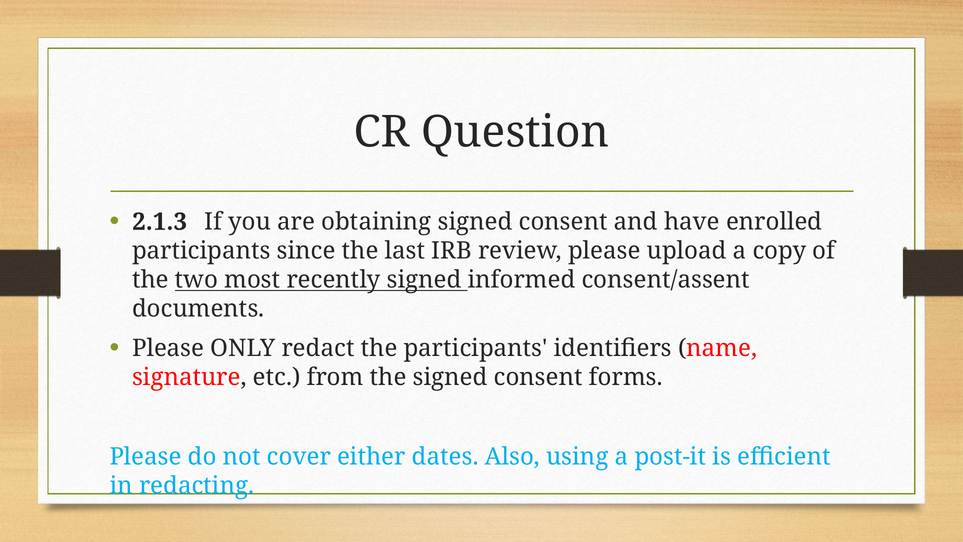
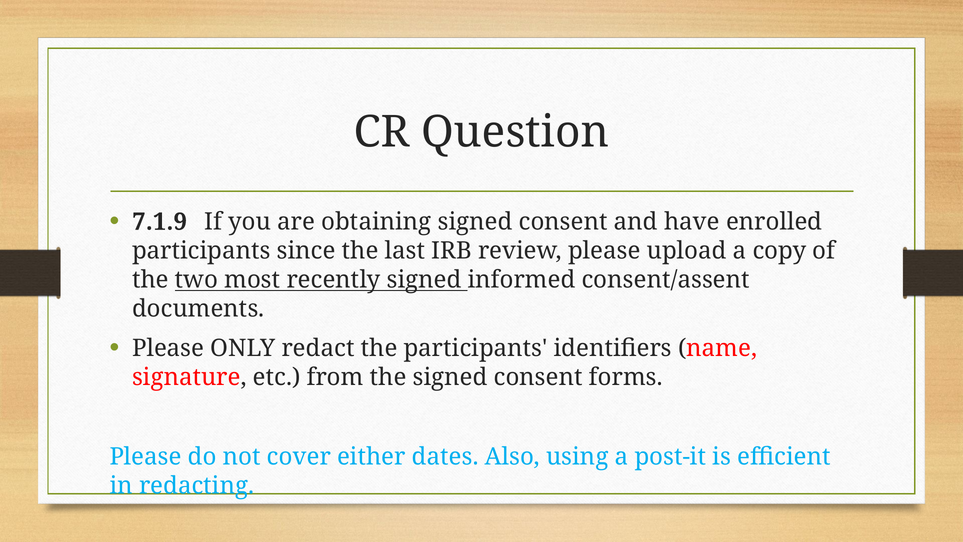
2.1.3: 2.1.3 -> 7.1.9
